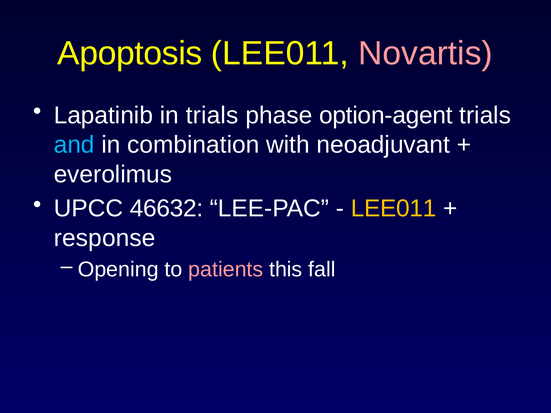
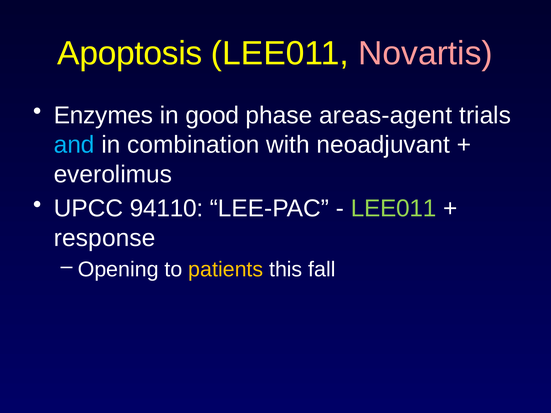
Lapatinib: Lapatinib -> Enzymes
in trials: trials -> good
option-agent: option-agent -> areas-agent
46632: 46632 -> 94110
LEE011 at (394, 209) colour: yellow -> light green
patients colour: pink -> yellow
